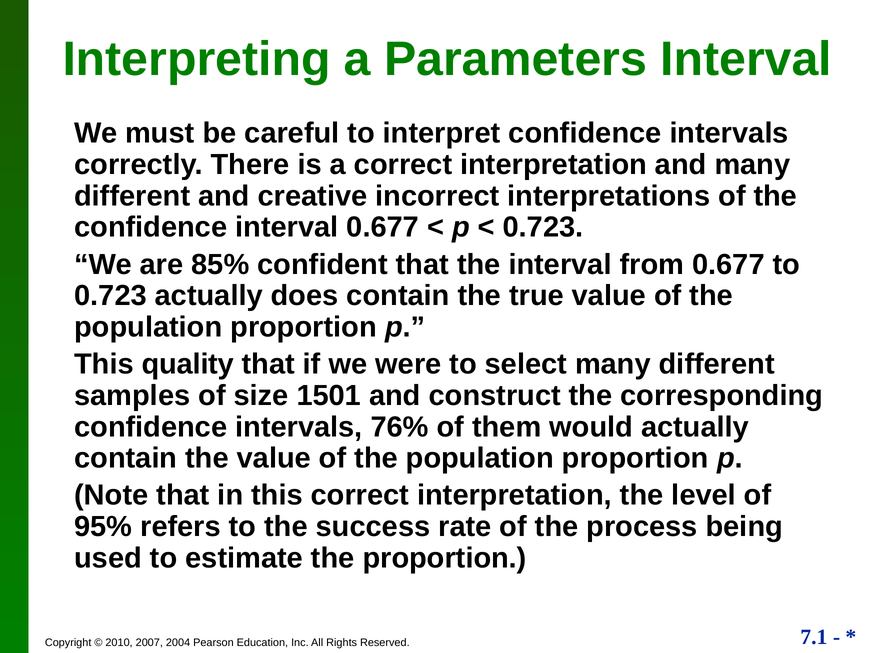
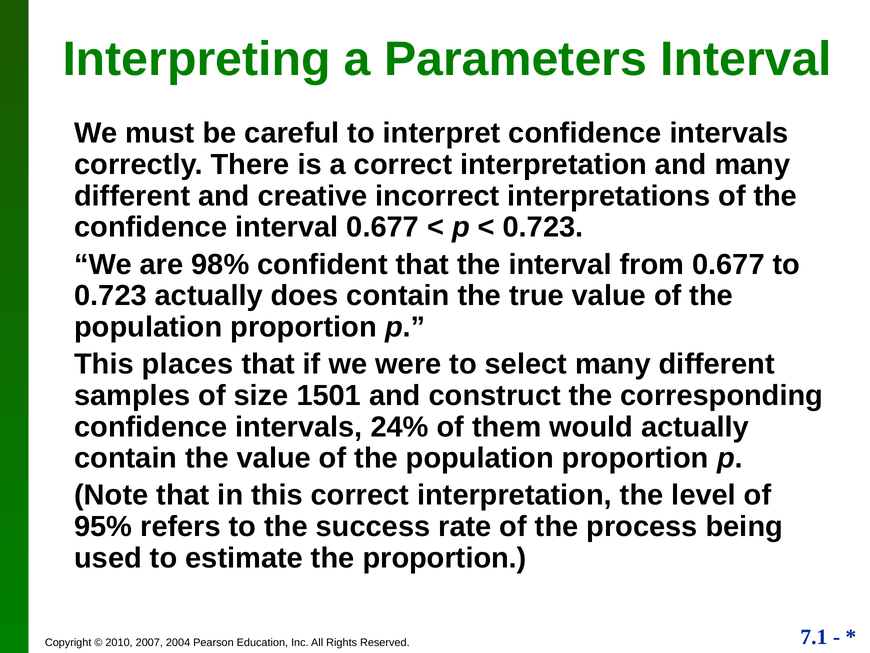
85%: 85% -> 98%
quality: quality -> places
76%: 76% -> 24%
